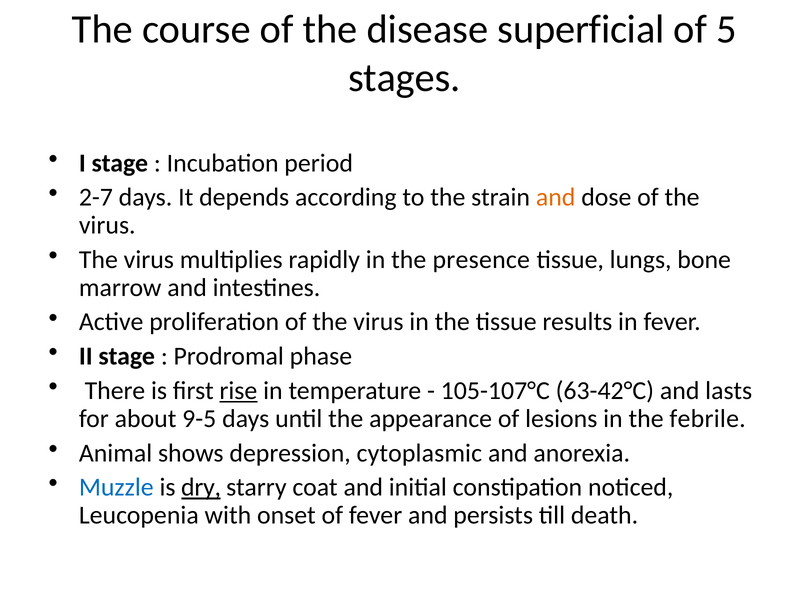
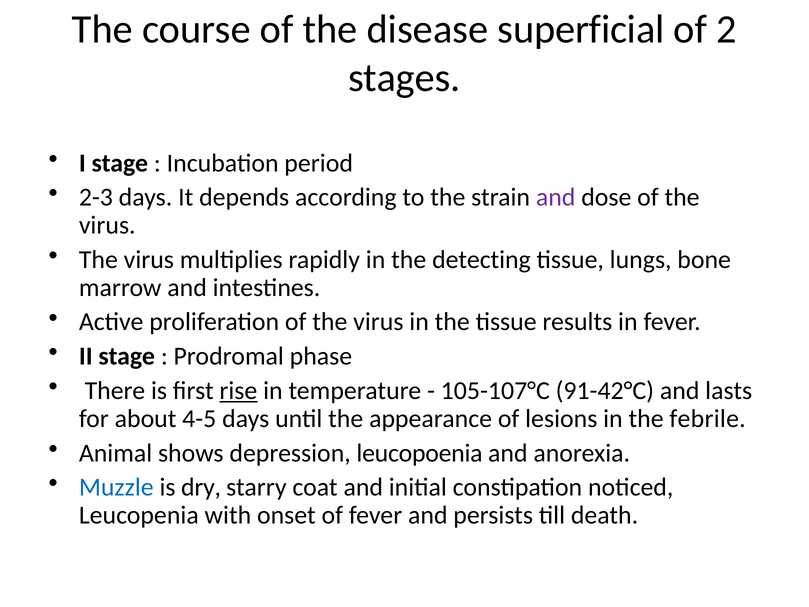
5: 5 -> 2
2-7: 2-7 -> 2-3
and at (556, 197) colour: orange -> purple
presence: presence -> detecting
63-42°C: 63-42°C -> 91-42°C
9-5: 9-5 -> 4-5
cytoplasmic: cytoplasmic -> leucopoenia
dry underline: present -> none
